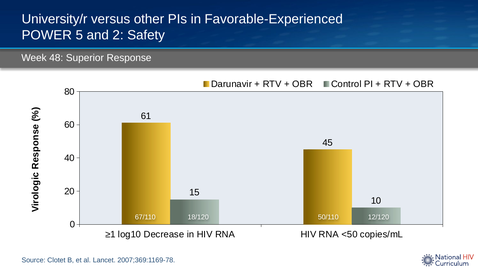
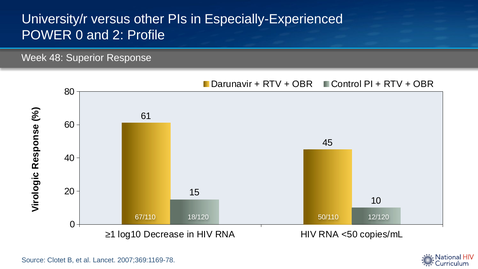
Favorable-Experienced: Favorable-Experienced -> Especially-Experienced
POWER 5: 5 -> 0
Safety: Safety -> Profile
